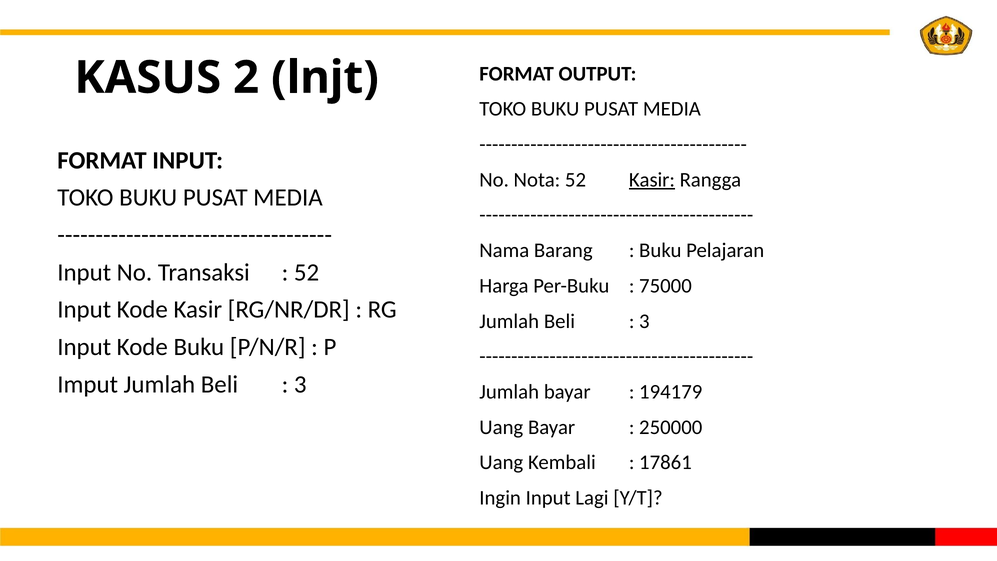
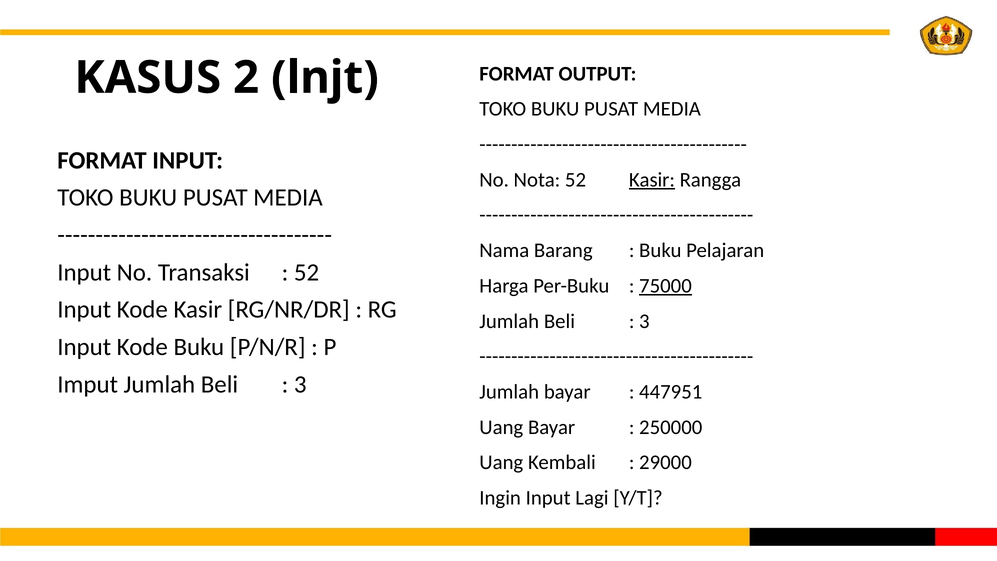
75000 underline: none -> present
194179: 194179 -> 447951
17861: 17861 -> 29000
